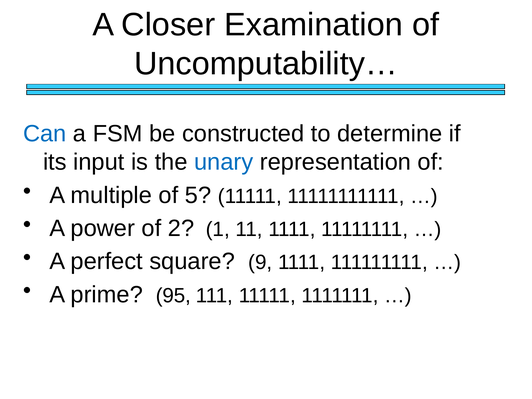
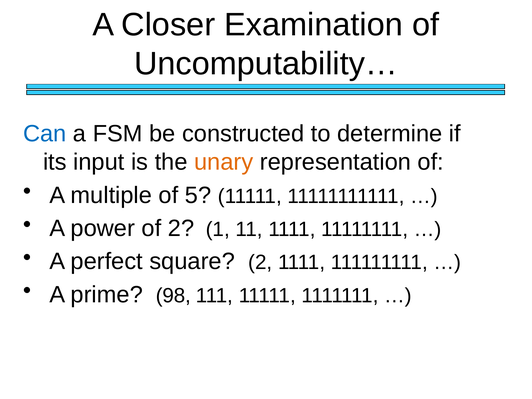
unary colour: blue -> orange
square 9: 9 -> 2
95: 95 -> 98
